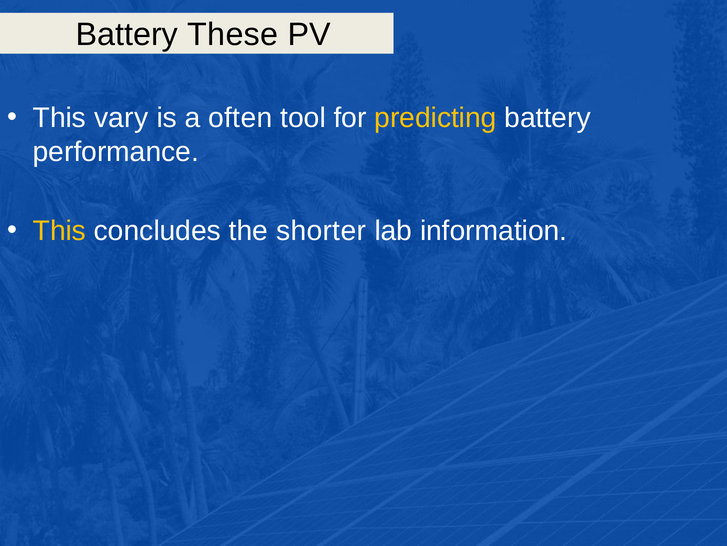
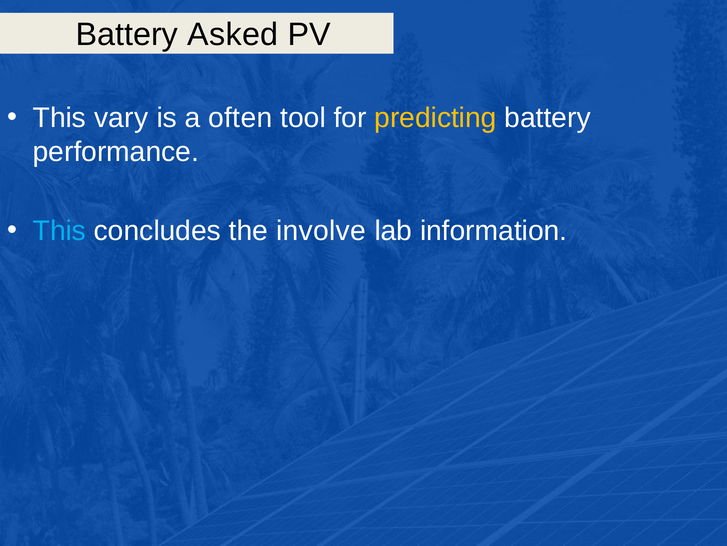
These: These -> Asked
This at (59, 231) colour: yellow -> light blue
shorter: shorter -> involve
